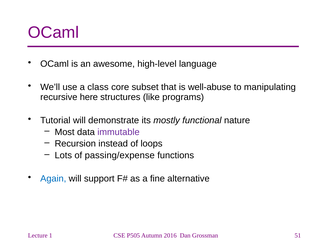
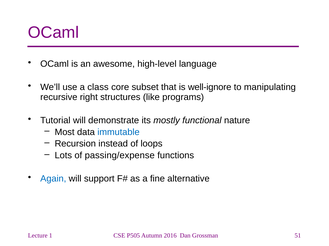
well-abuse: well-abuse -> well-ignore
here: here -> right
immutable colour: purple -> blue
